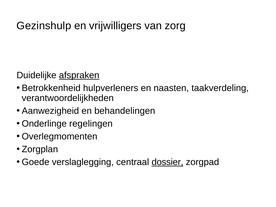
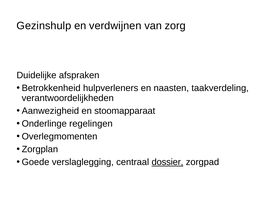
vrijwilligers: vrijwilligers -> verdwijnen
afspraken underline: present -> none
behandelingen: behandelingen -> stoomapparaat
